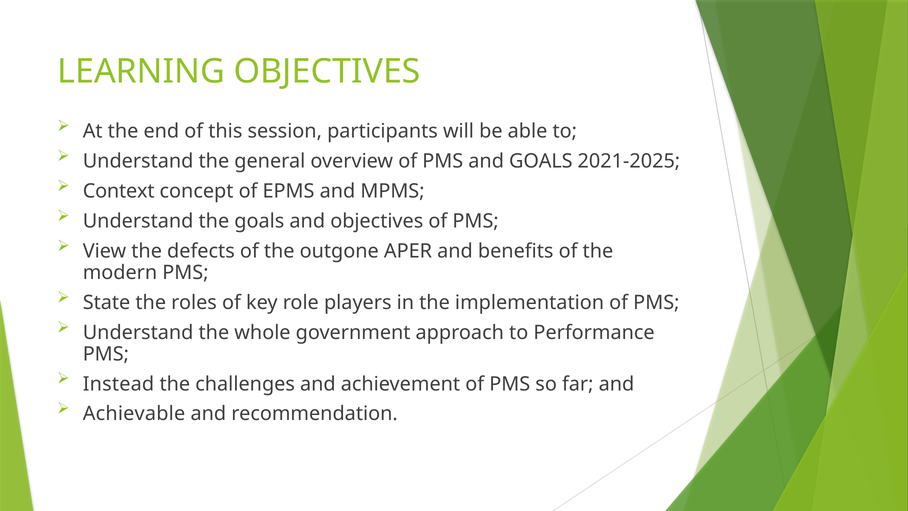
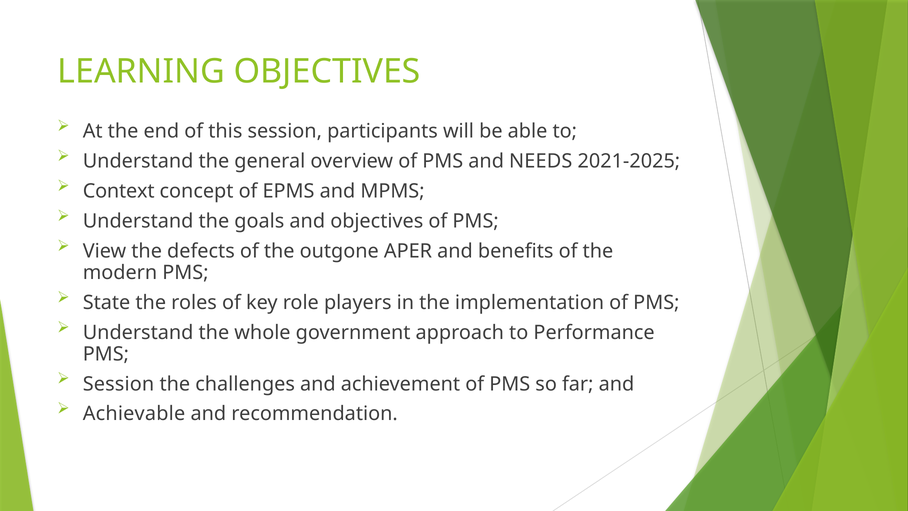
and GOALS: GOALS -> NEEDS
Instead at (118, 384): Instead -> Session
